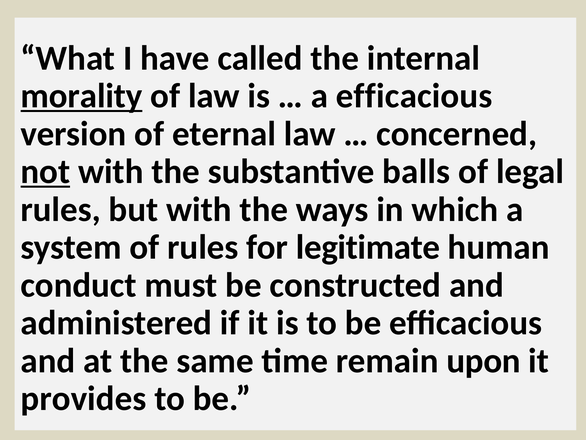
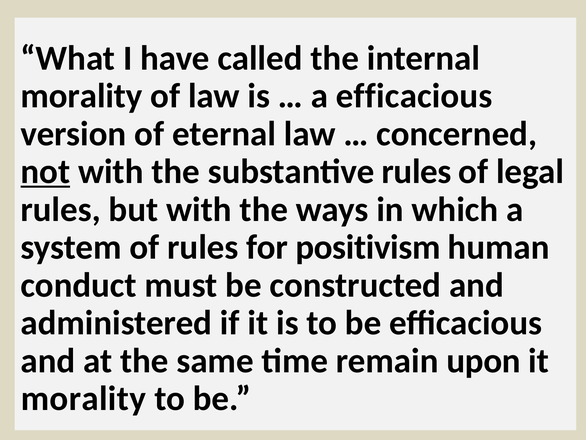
morality at (82, 96) underline: present -> none
substantive balls: balls -> rules
legitimate: legitimate -> positivism
provides at (83, 398): provides -> morality
